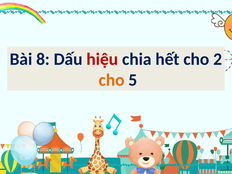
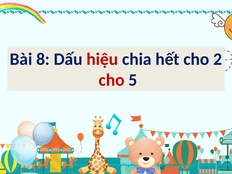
cho at (112, 80) colour: orange -> red
